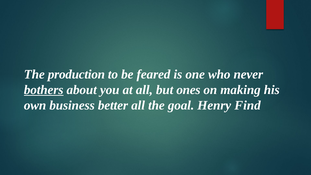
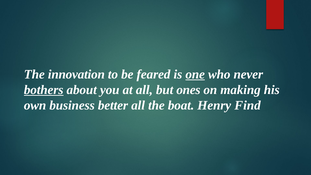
production: production -> innovation
one underline: none -> present
goal: goal -> boat
